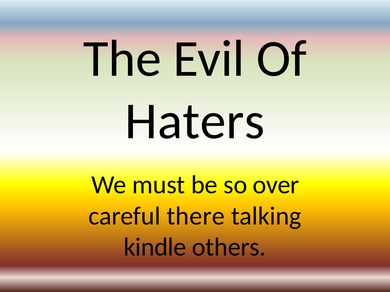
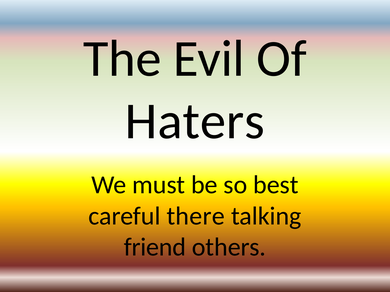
over: over -> best
kindle: kindle -> friend
